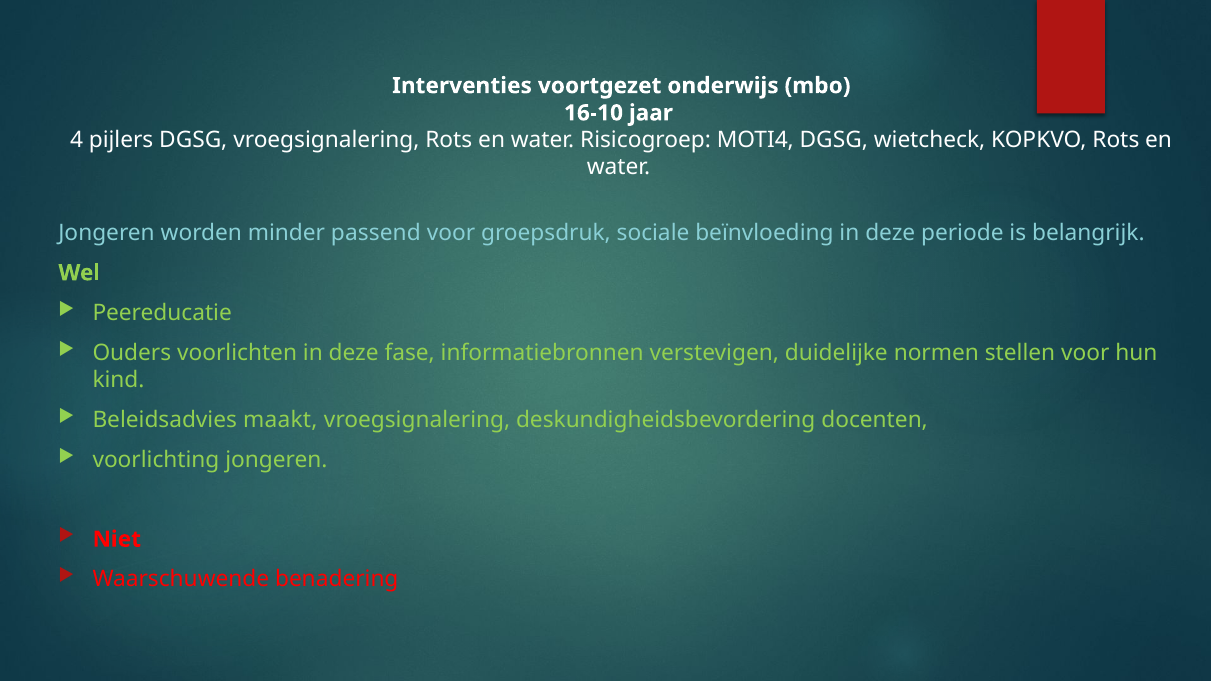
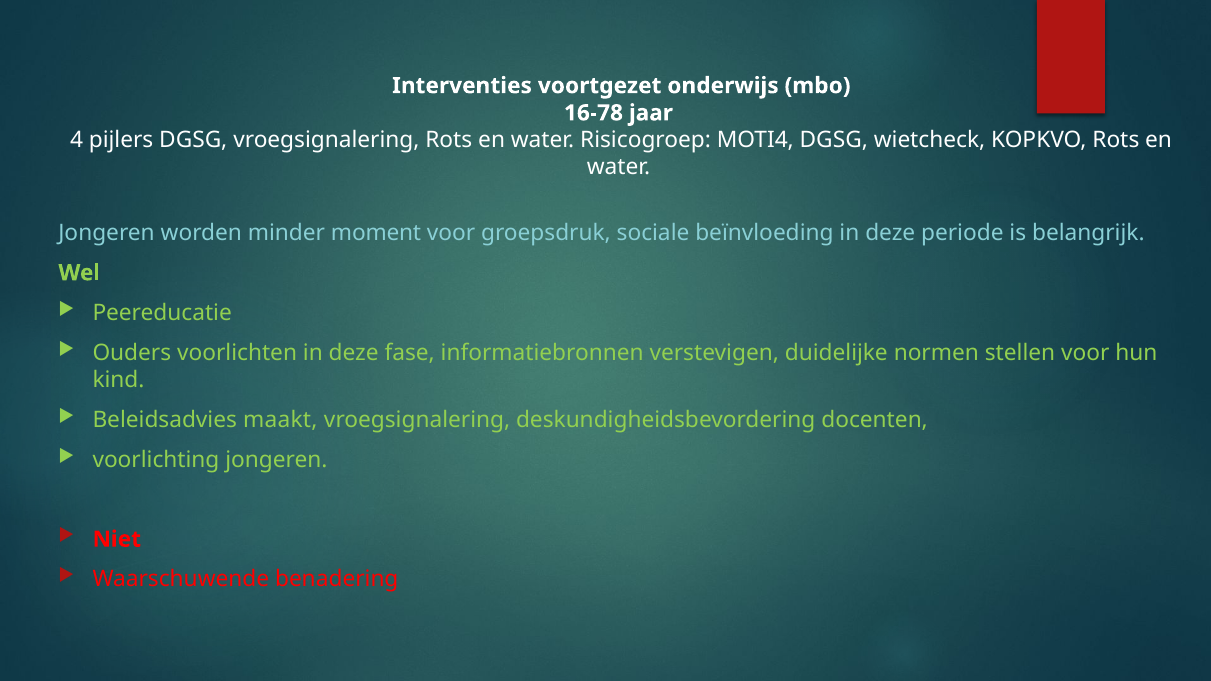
16-10: 16-10 -> 16-78
passend: passend -> moment
